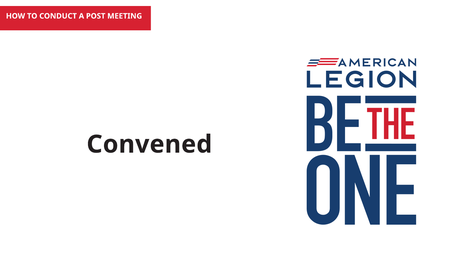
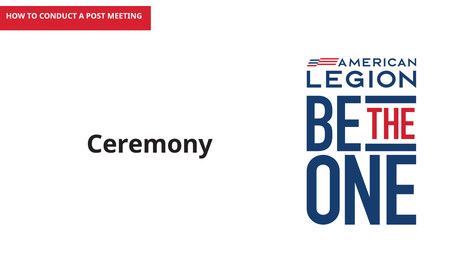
Convened: Convened -> Ceremony
